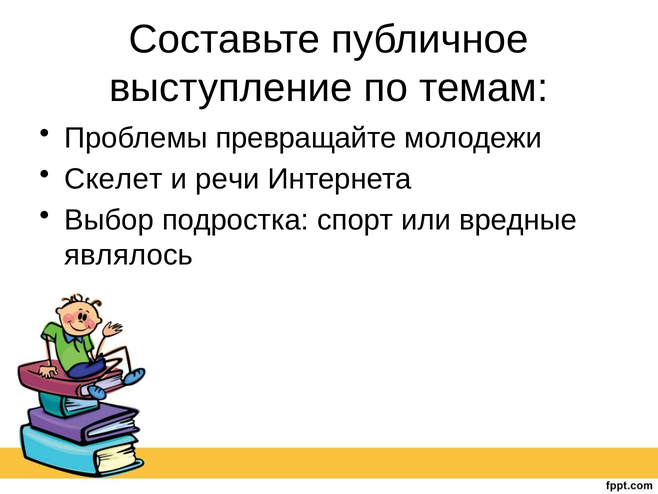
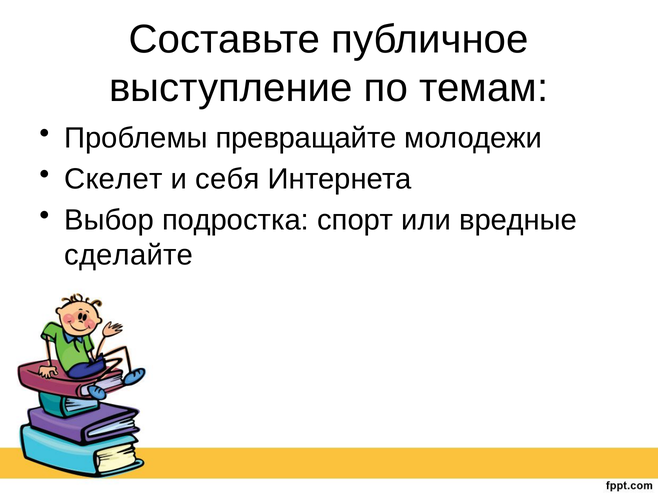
речи: речи -> себя
являлось: являлось -> сделайте
